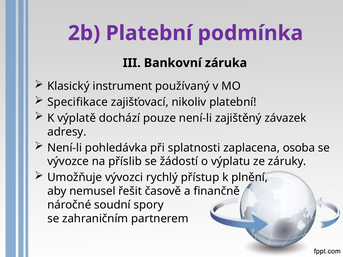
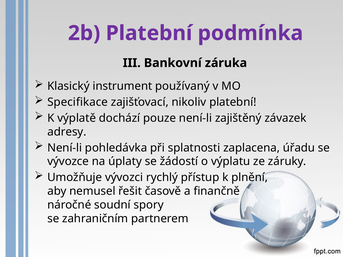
osoba: osoba -> úřadu
příslib: příslib -> úplaty
